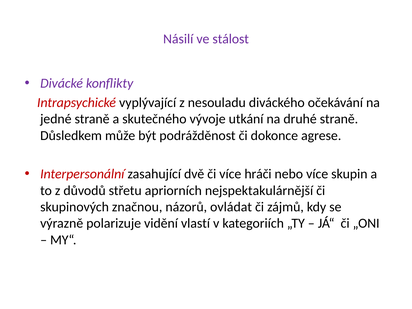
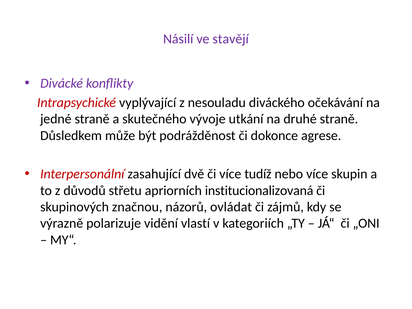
stálost: stálost -> stavějí
hráči: hráči -> tudíž
nejspektakulárnější: nejspektakulárnější -> institucionalizovaná
